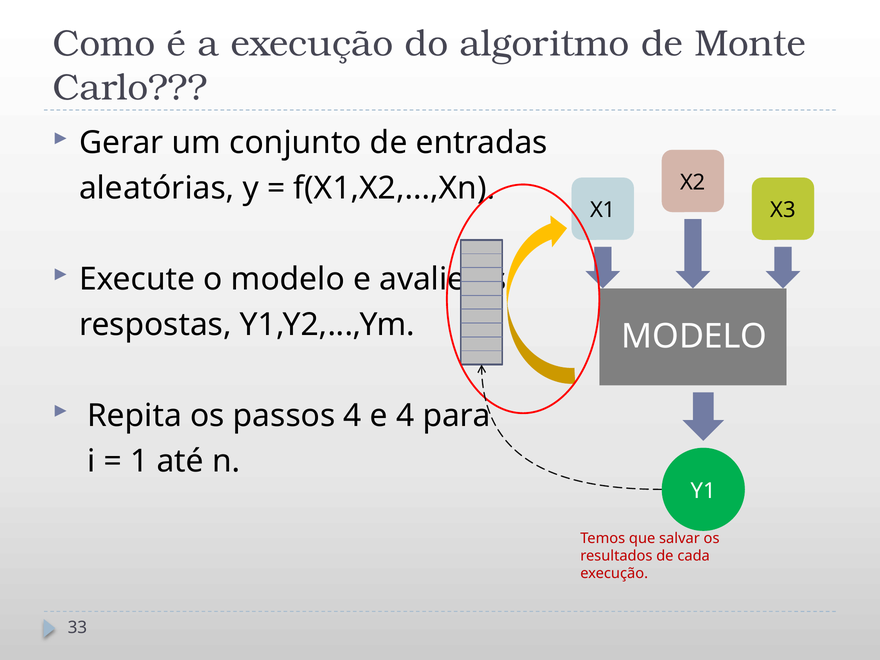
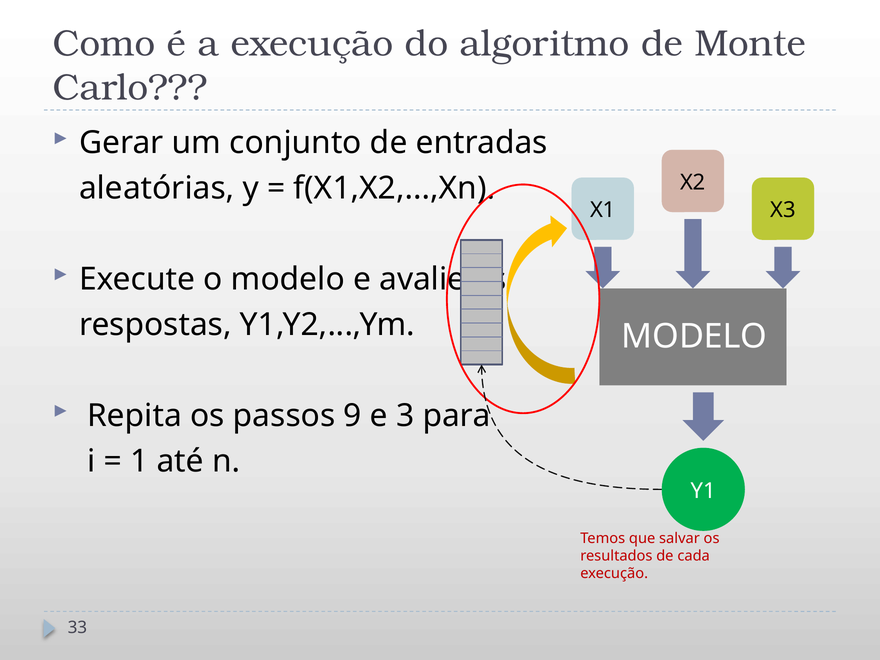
passos 4: 4 -> 9
e 4: 4 -> 3
